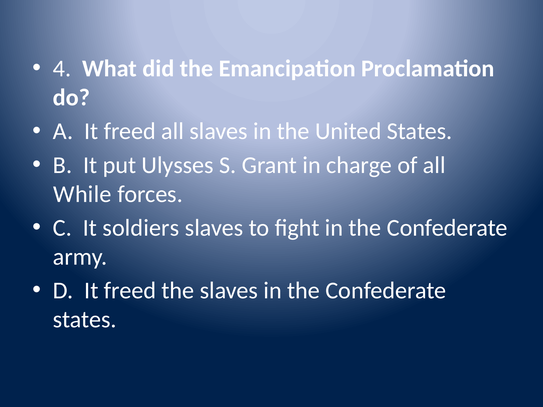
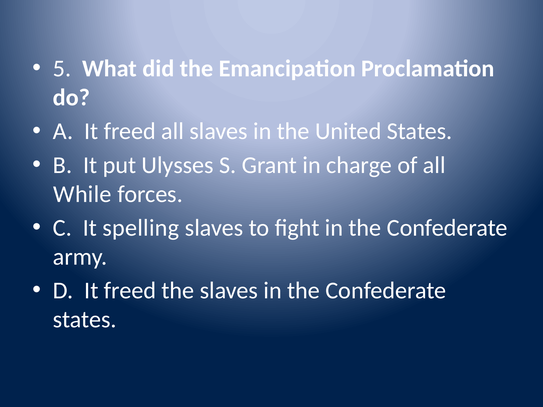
4: 4 -> 5
soldiers: soldiers -> spelling
